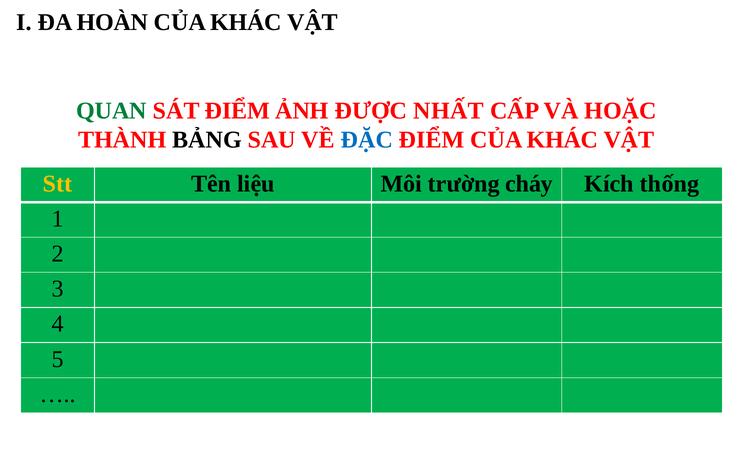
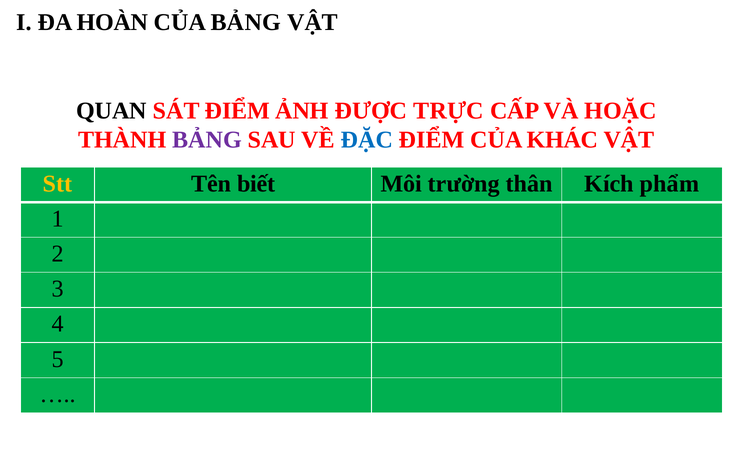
KHÁC at (246, 22): KHÁC -> BẢNG
QUAN colour: green -> black
NHẤT: NHẤT -> TRỰC
BẢNG at (207, 140) colour: black -> purple
liệu: liệu -> biết
cháy: cháy -> thân
thống: thống -> phẩm
